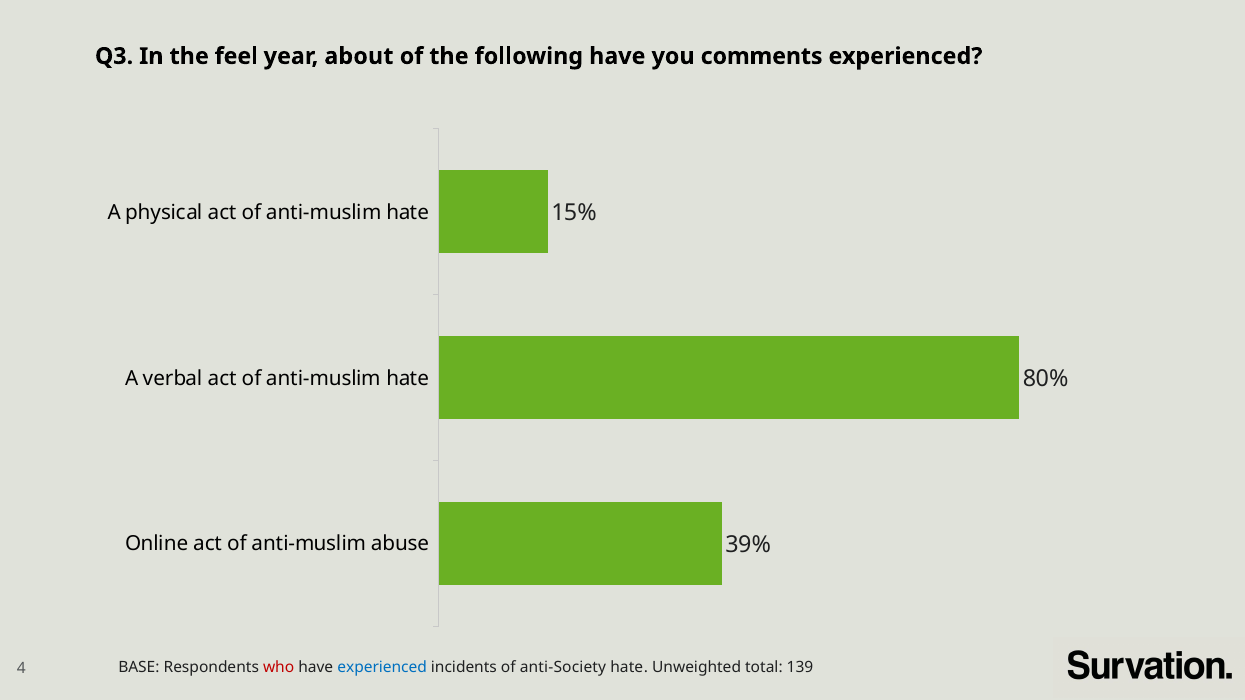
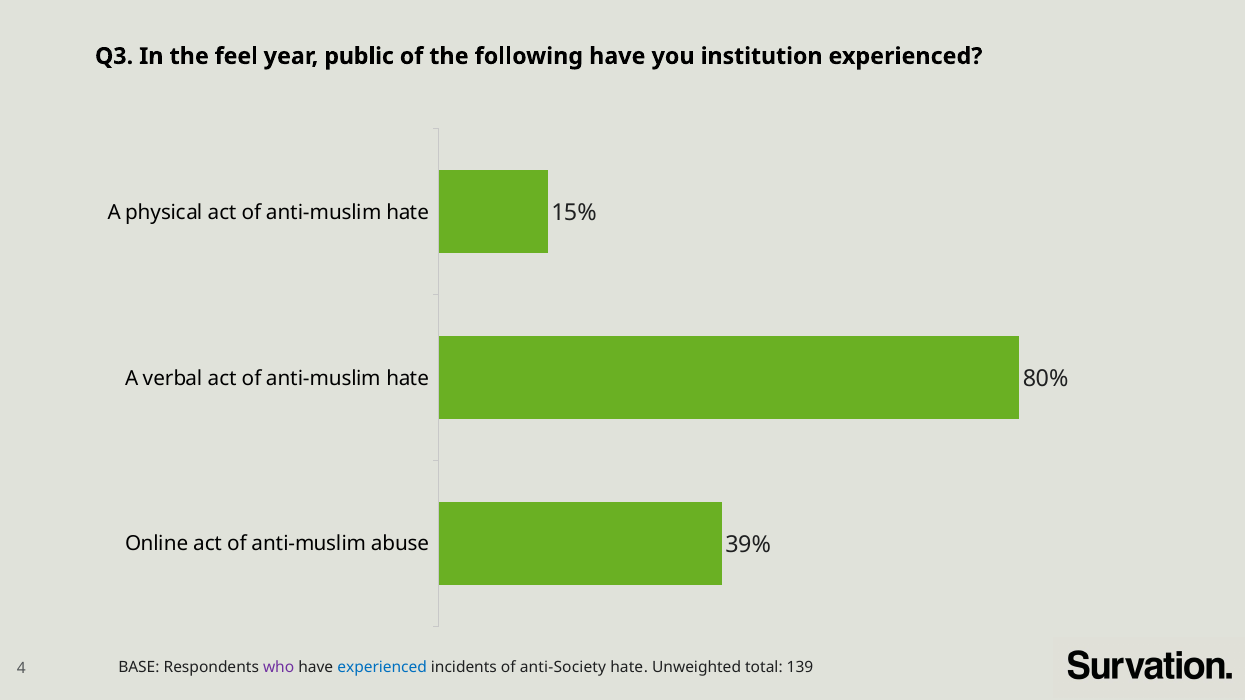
about: about -> public
comments: comments -> institution
who colour: red -> purple
